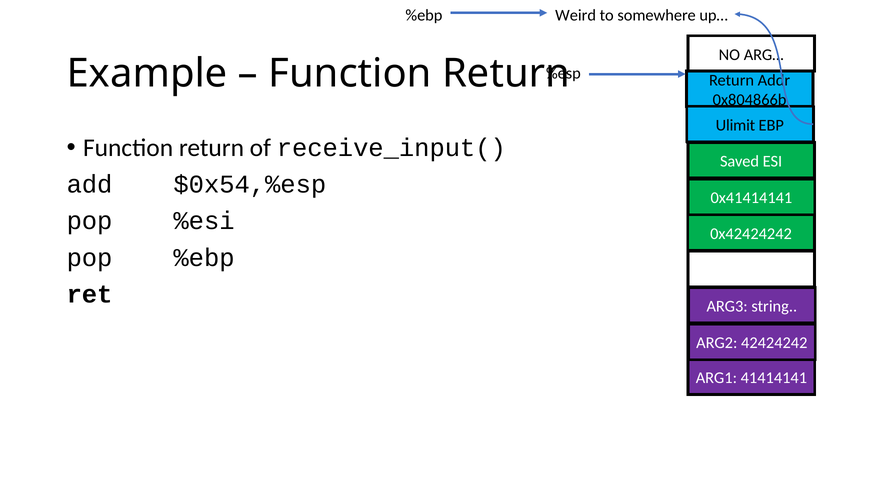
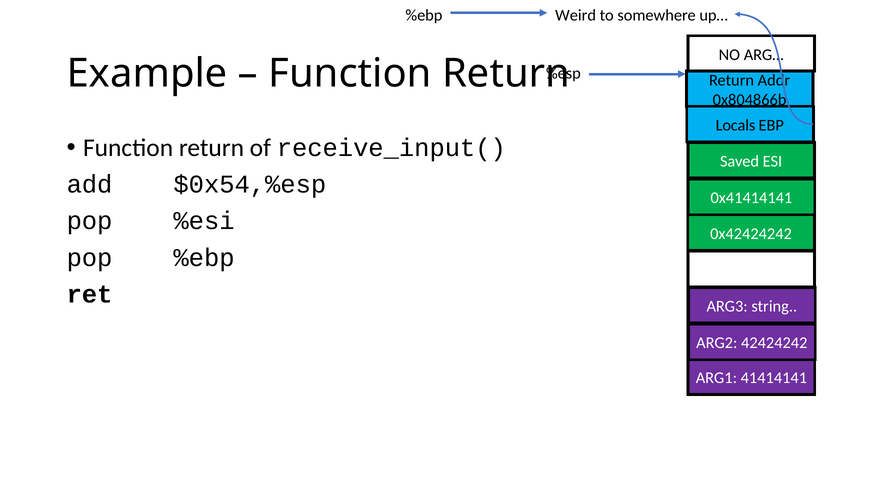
Ulimit: Ulimit -> Locals
